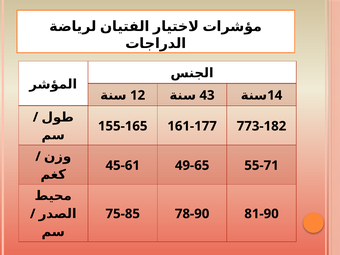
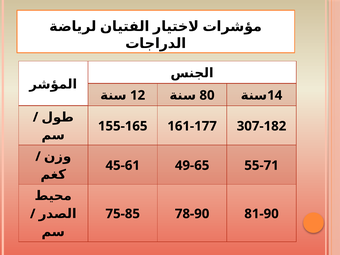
43: 43 -> 80
773-182: 773-182 -> 307-182
